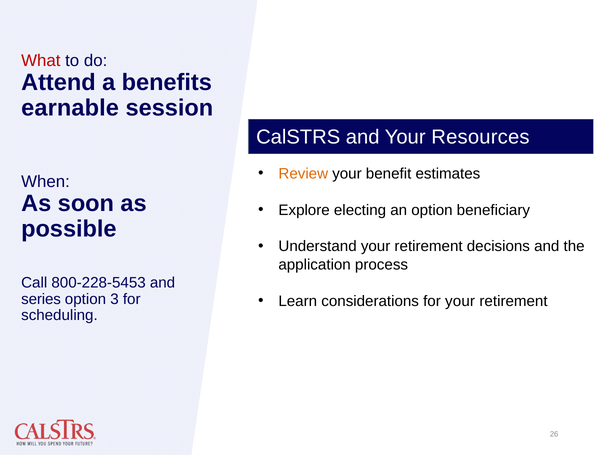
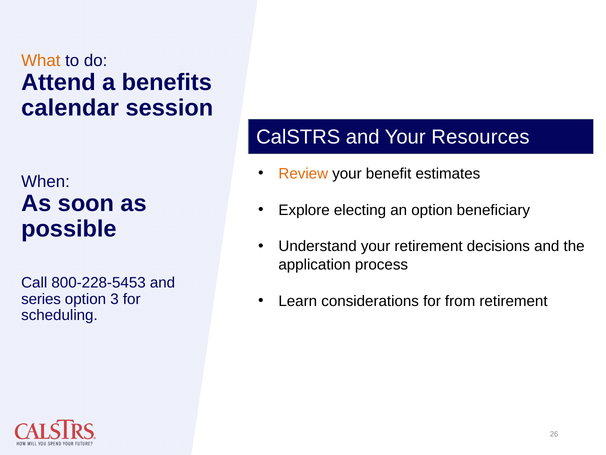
What colour: red -> orange
earnable: earnable -> calendar
for your: your -> from
